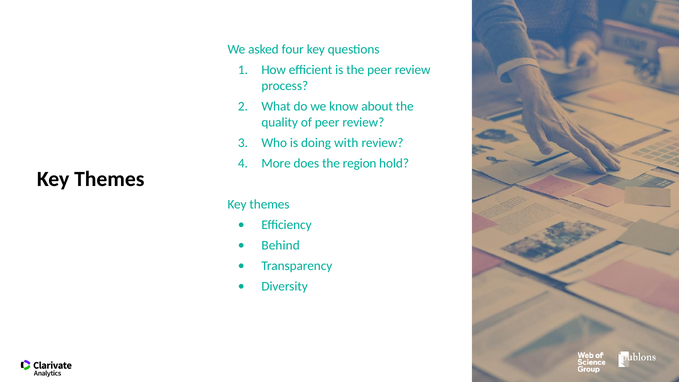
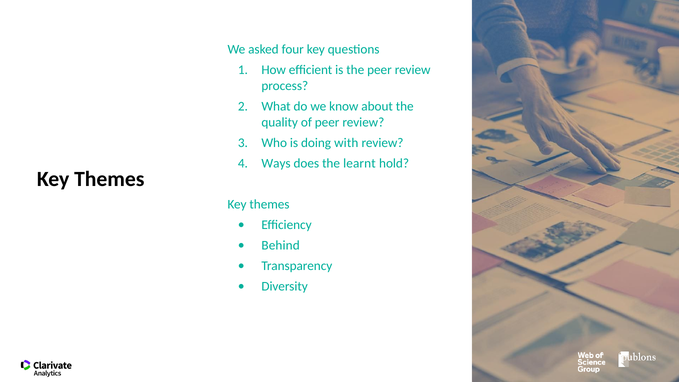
More: More -> Ways
region: region -> learnt
